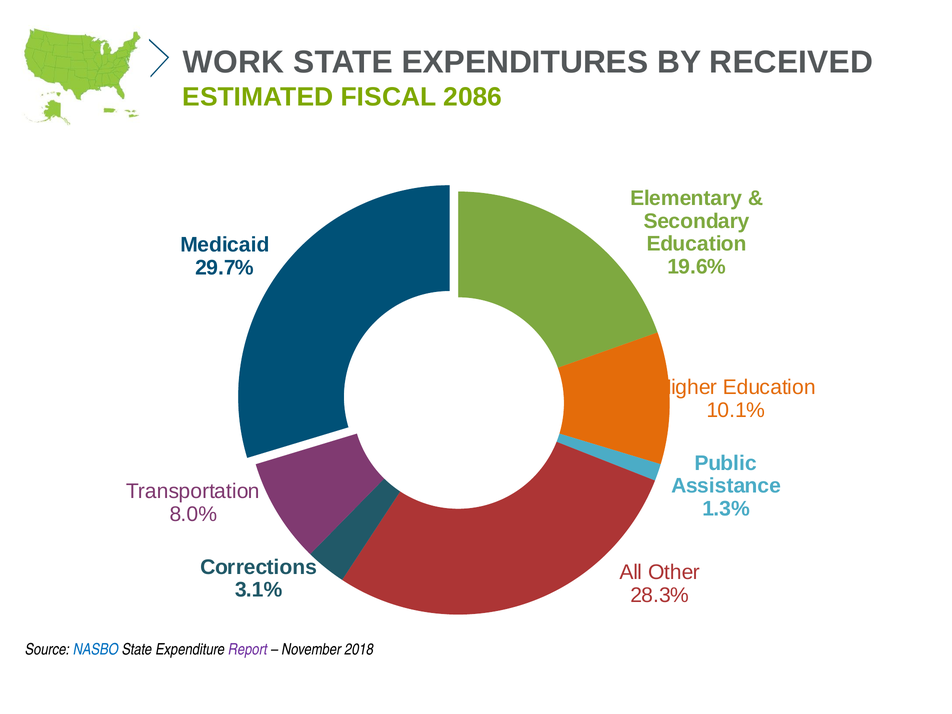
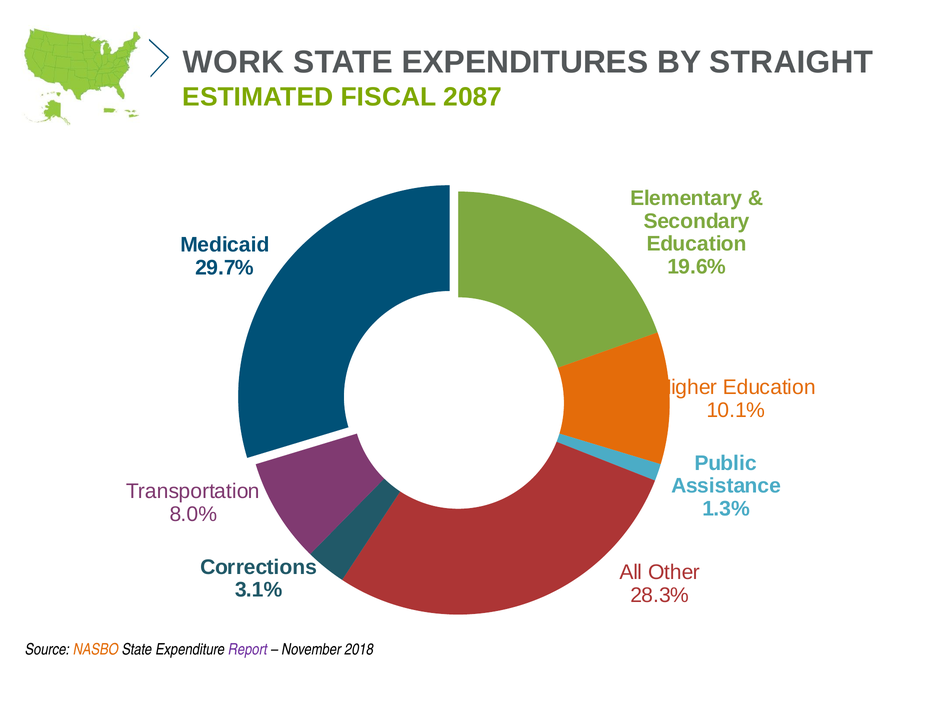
RECEIVED: RECEIVED -> STRAIGHT
2086: 2086 -> 2087
NASBO colour: blue -> orange
